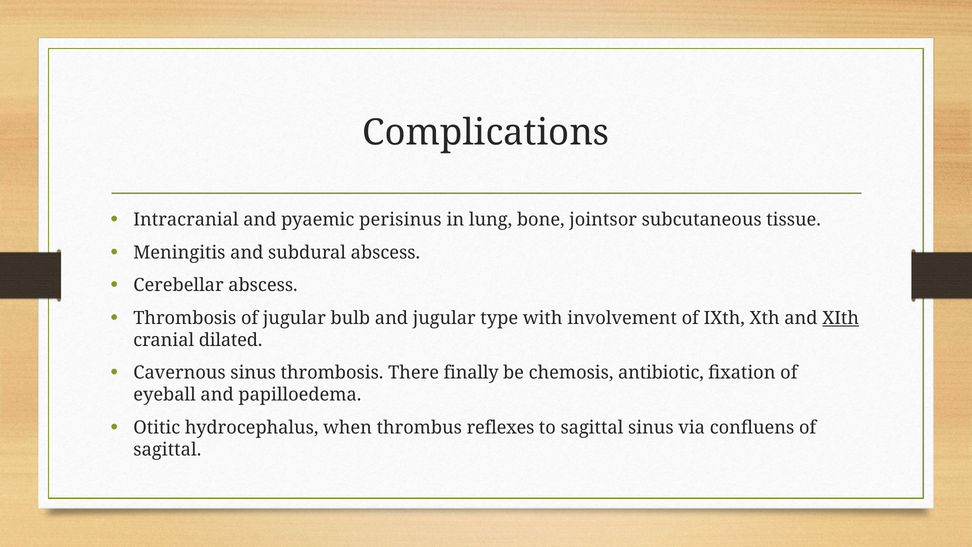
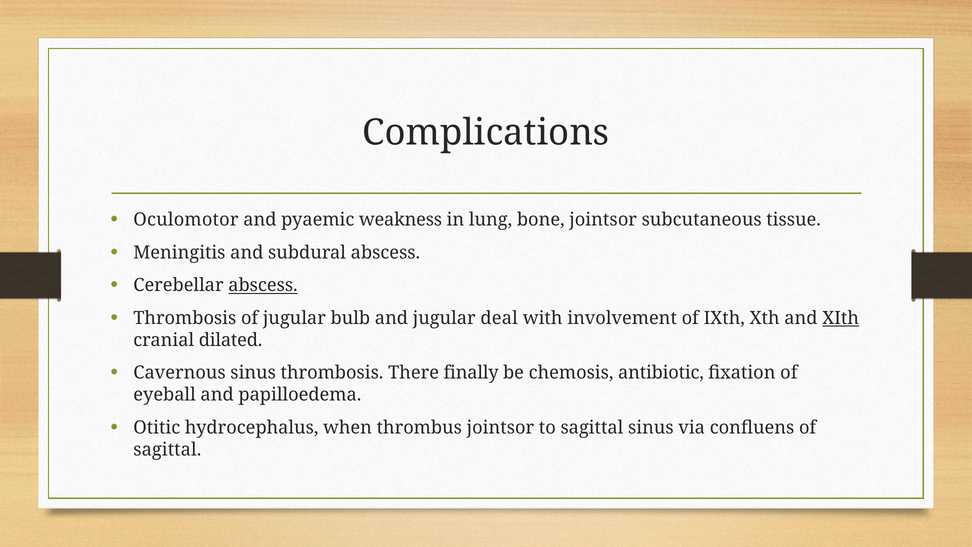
Intracranial: Intracranial -> Oculomotor
perisinus: perisinus -> weakness
abscess at (263, 285) underline: none -> present
type: type -> deal
thrombus reflexes: reflexes -> jointsor
